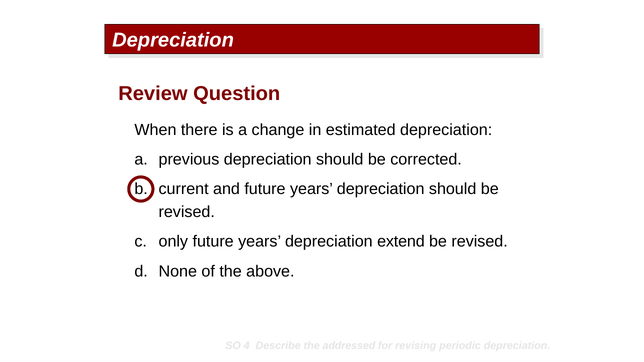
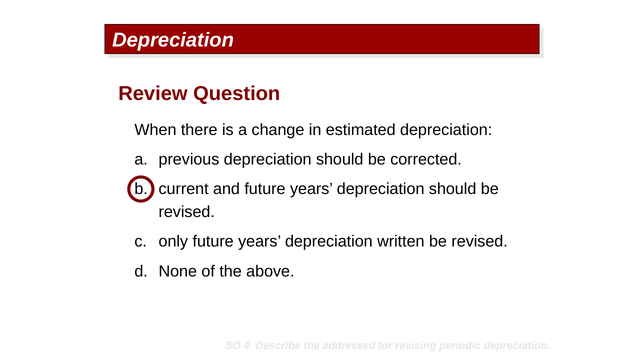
extend: extend -> written
